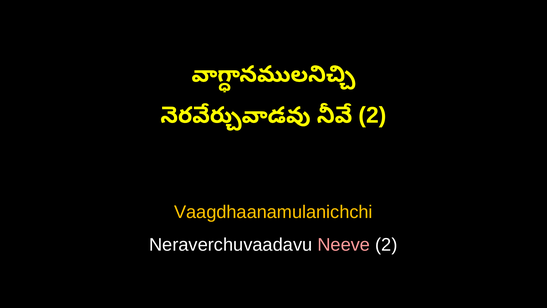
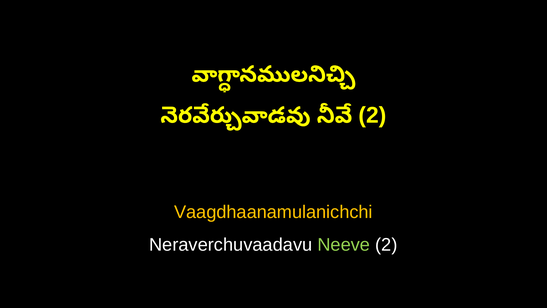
Neeve colour: pink -> light green
